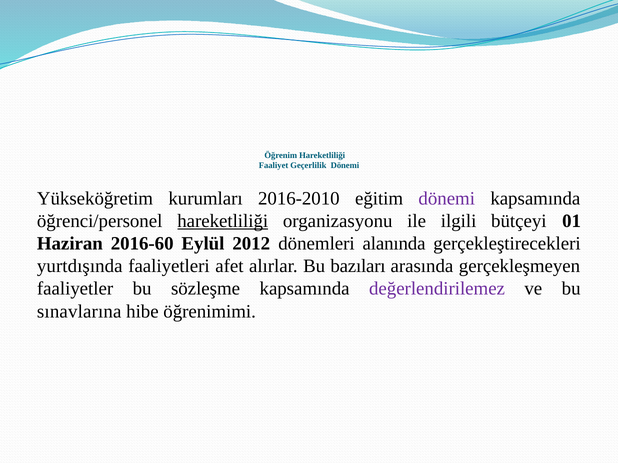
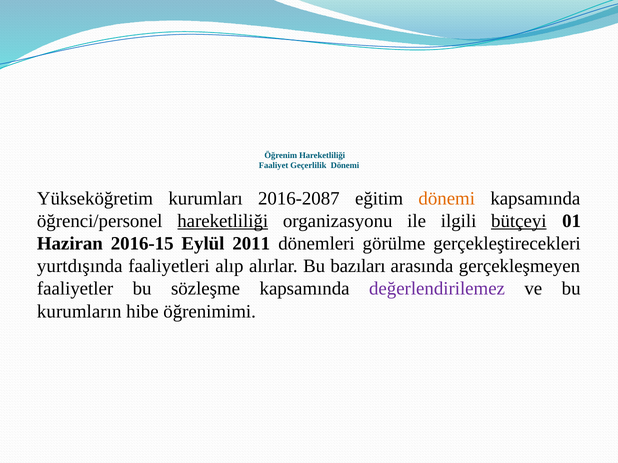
2016-2010: 2016-2010 -> 2016-2087
dönemi at (447, 199) colour: purple -> orange
bütçeyi underline: none -> present
2016-60: 2016-60 -> 2016-15
2012: 2012 -> 2011
alanında: alanında -> görülme
afet: afet -> alıp
sınavlarına: sınavlarına -> kurumların
